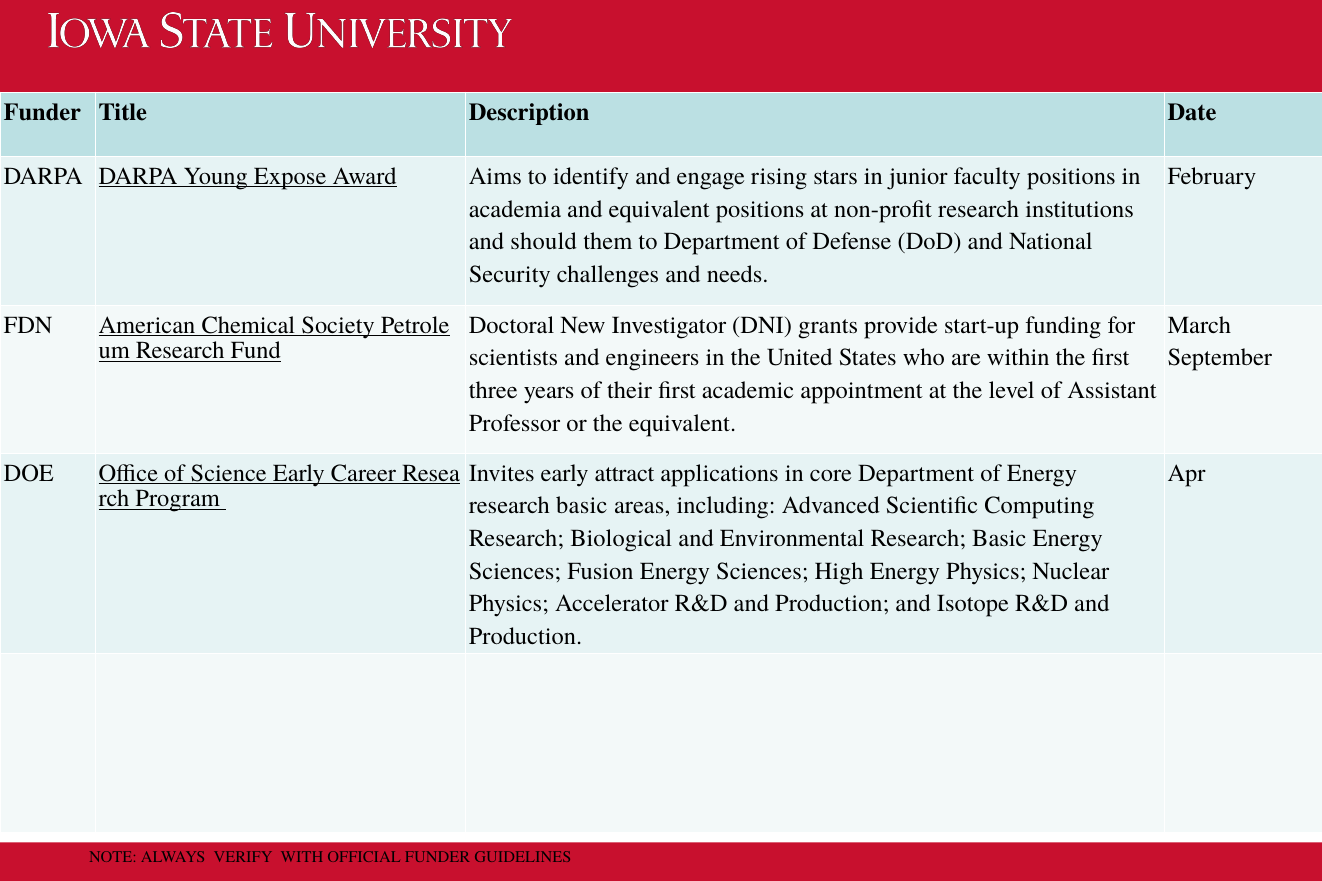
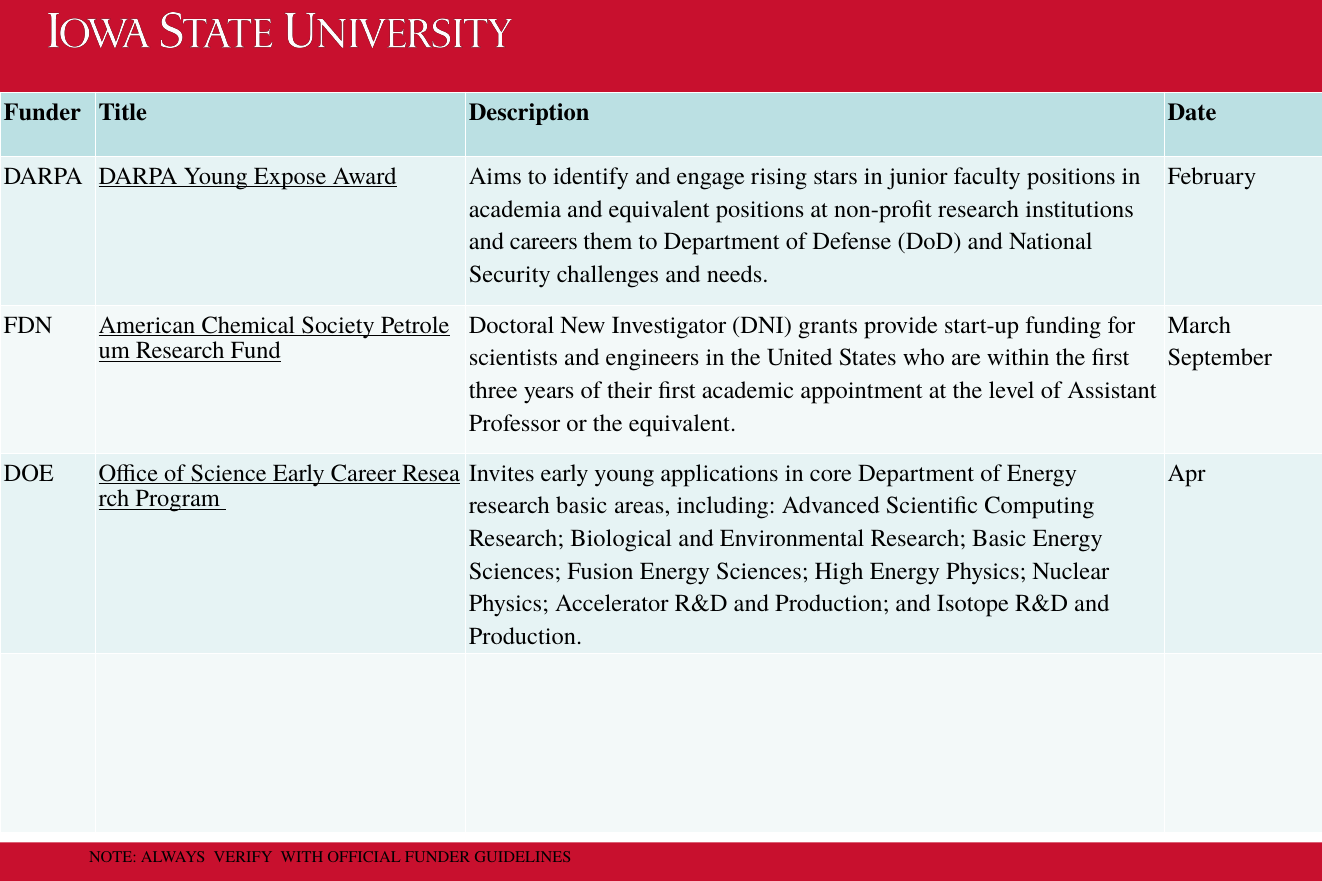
should: should -> careers
early attract: attract -> young
